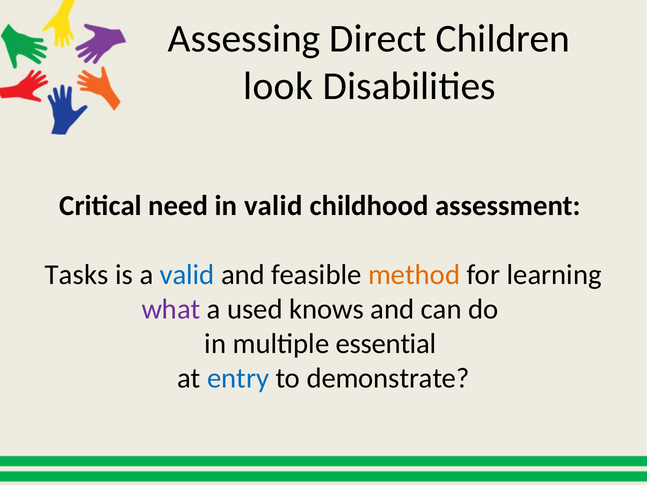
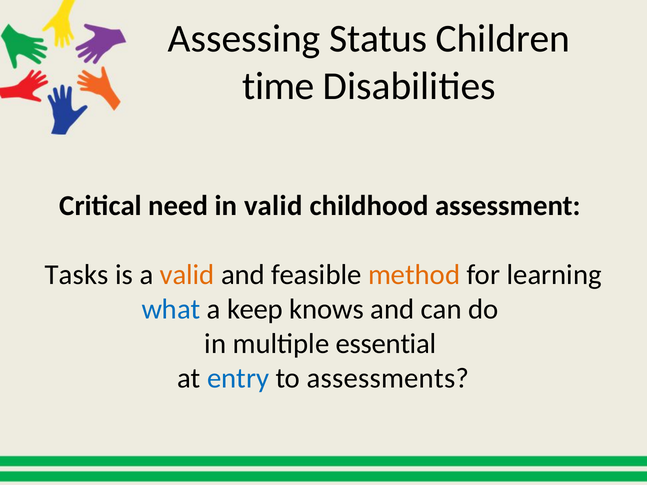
Direct: Direct -> Status
look: look -> time
valid at (187, 275) colour: blue -> orange
what colour: purple -> blue
used: used -> keep
demonstrate: demonstrate -> assessments
